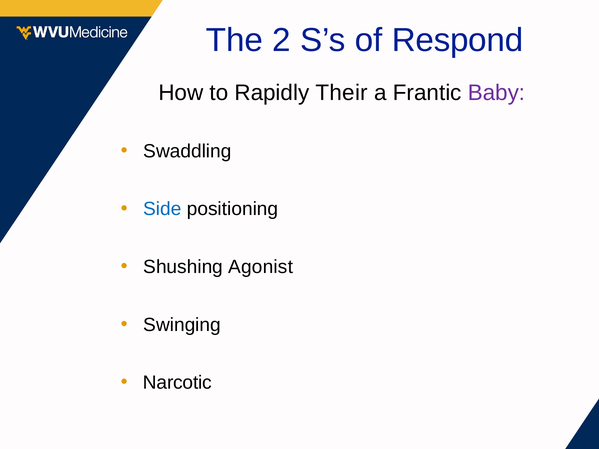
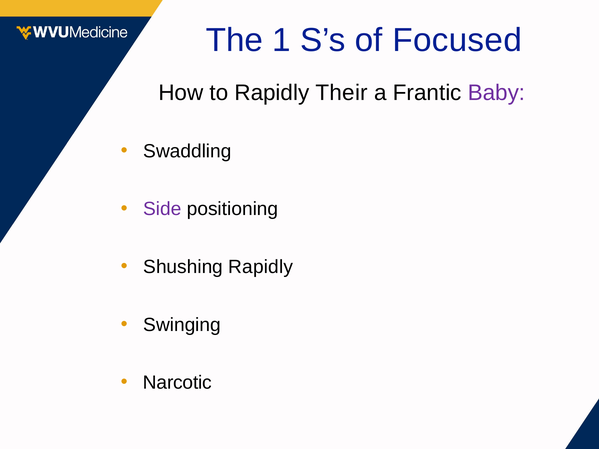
2: 2 -> 1
Respond: Respond -> Focused
Side colour: blue -> purple
Shushing Agonist: Agonist -> Rapidly
